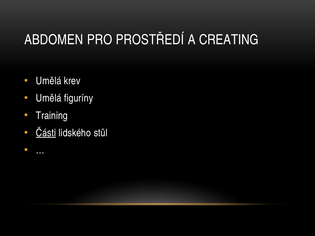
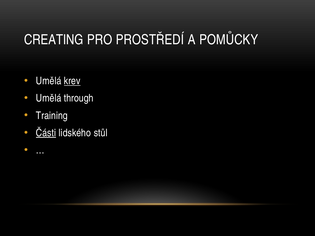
ABDOMEN: ABDOMEN -> CREATING
CREATING: CREATING -> POMŮCKY
krev underline: none -> present
figuríny: figuríny -> through
